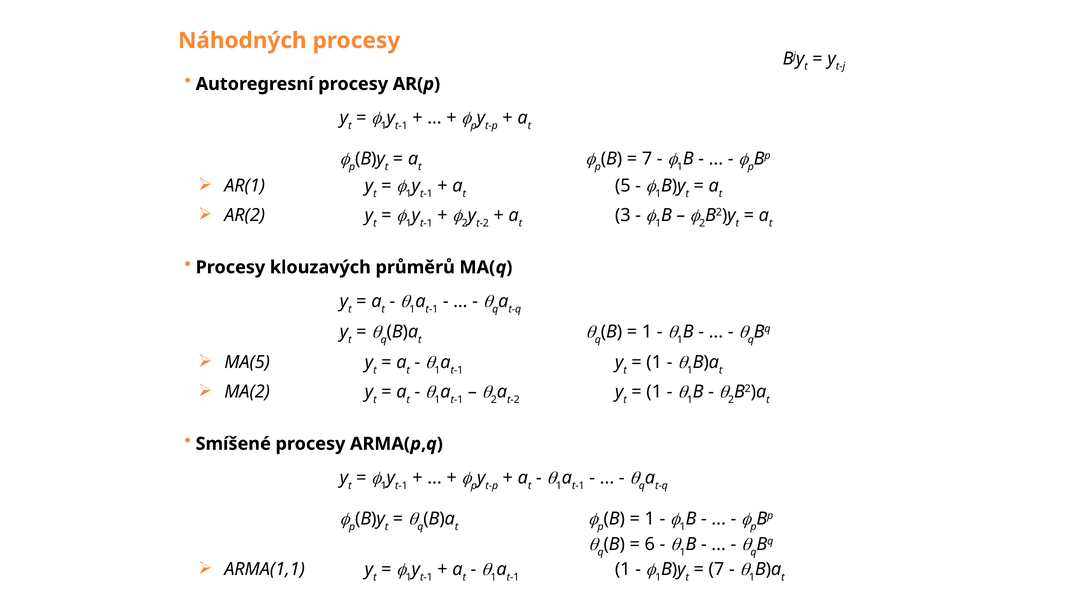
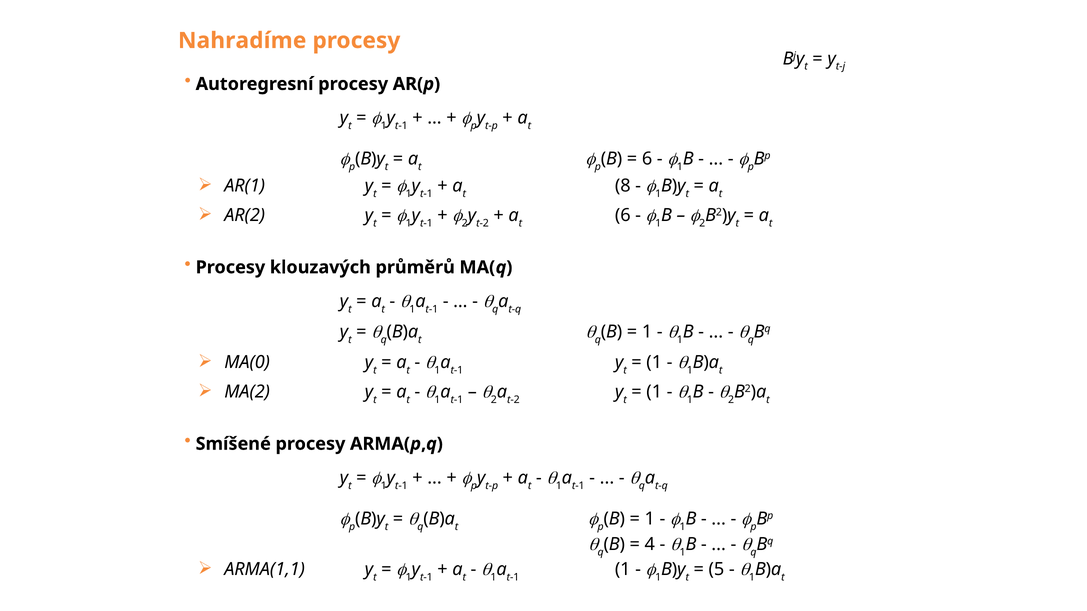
Náhodných: Náhodných -> Nahradíme
7 at (647, 159): 7 -> 6
5: 5 -> 8
3 at (623, 216): 3 -> 6
MA(5: MA(5 -> MA(0
6: 6 -> 4
7 at (716, 570): 7 -> 5
